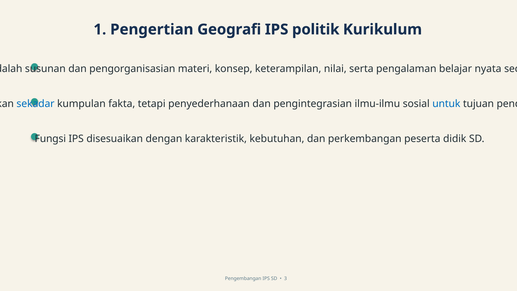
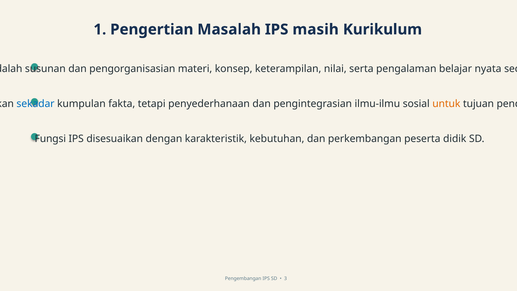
Geografi: Geografi -> Masalah
politik: politik -> masih
untuk colour: blue -> orange
